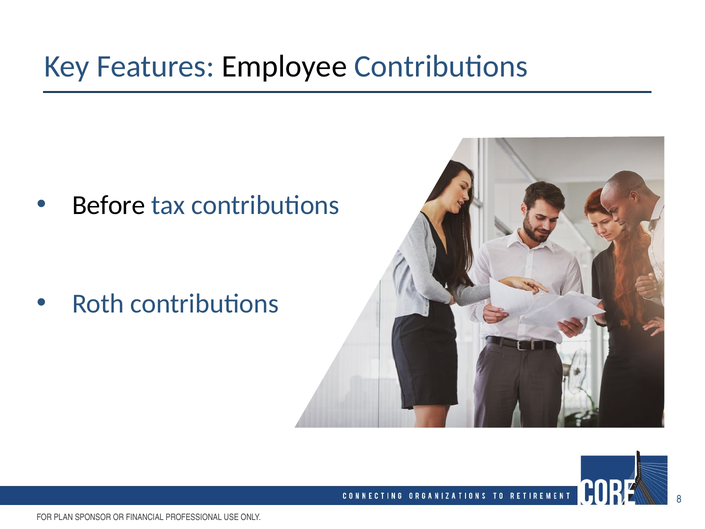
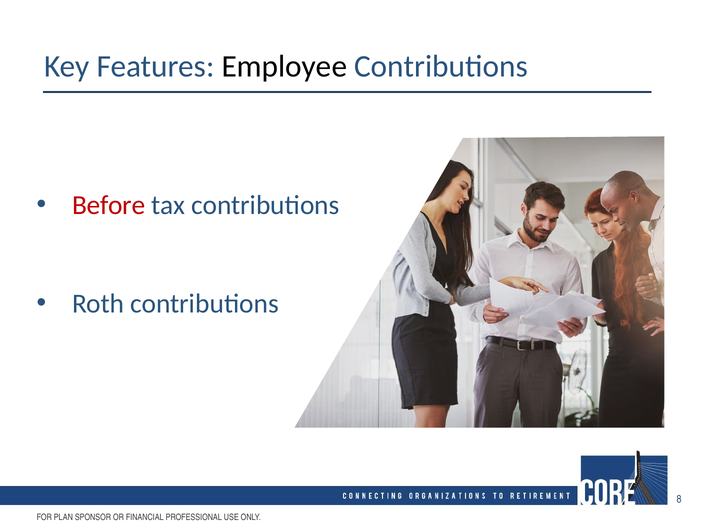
Before colour: black -> red
